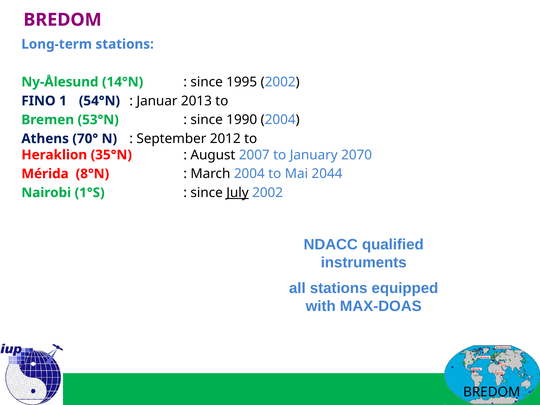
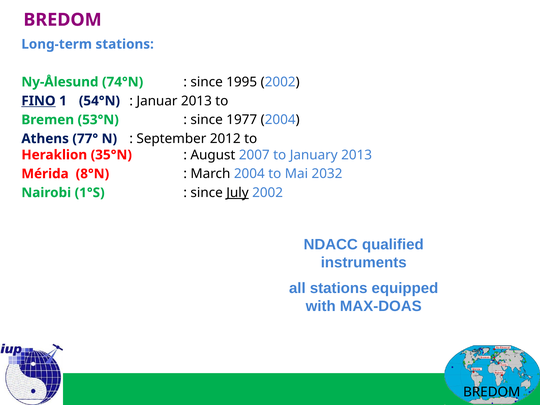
14°N: 14°N -> 74°N
FINO underline: none -> present
1990: 1990 -> 1977
70°: 70° -> 77°
January 2070: 2070 -> 2013
2044: 2044 -> 2032
